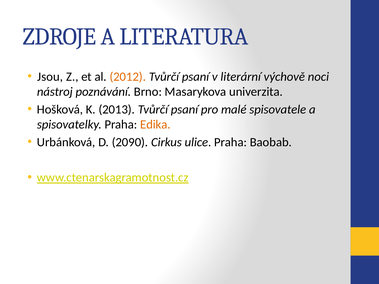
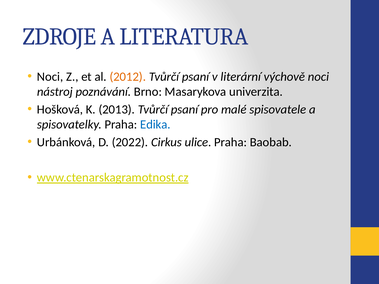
Jsou at (50, 77): Jsou -> Noci
Edika colour: orange -> blue
2090: 2090 -> 2022
